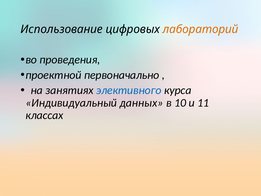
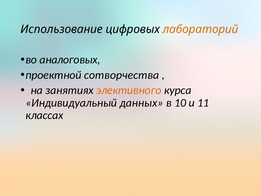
проведения: проведения -> аналоговых
первоначально: первоначально -> сотворчества
элективного colour: blue -> orange
